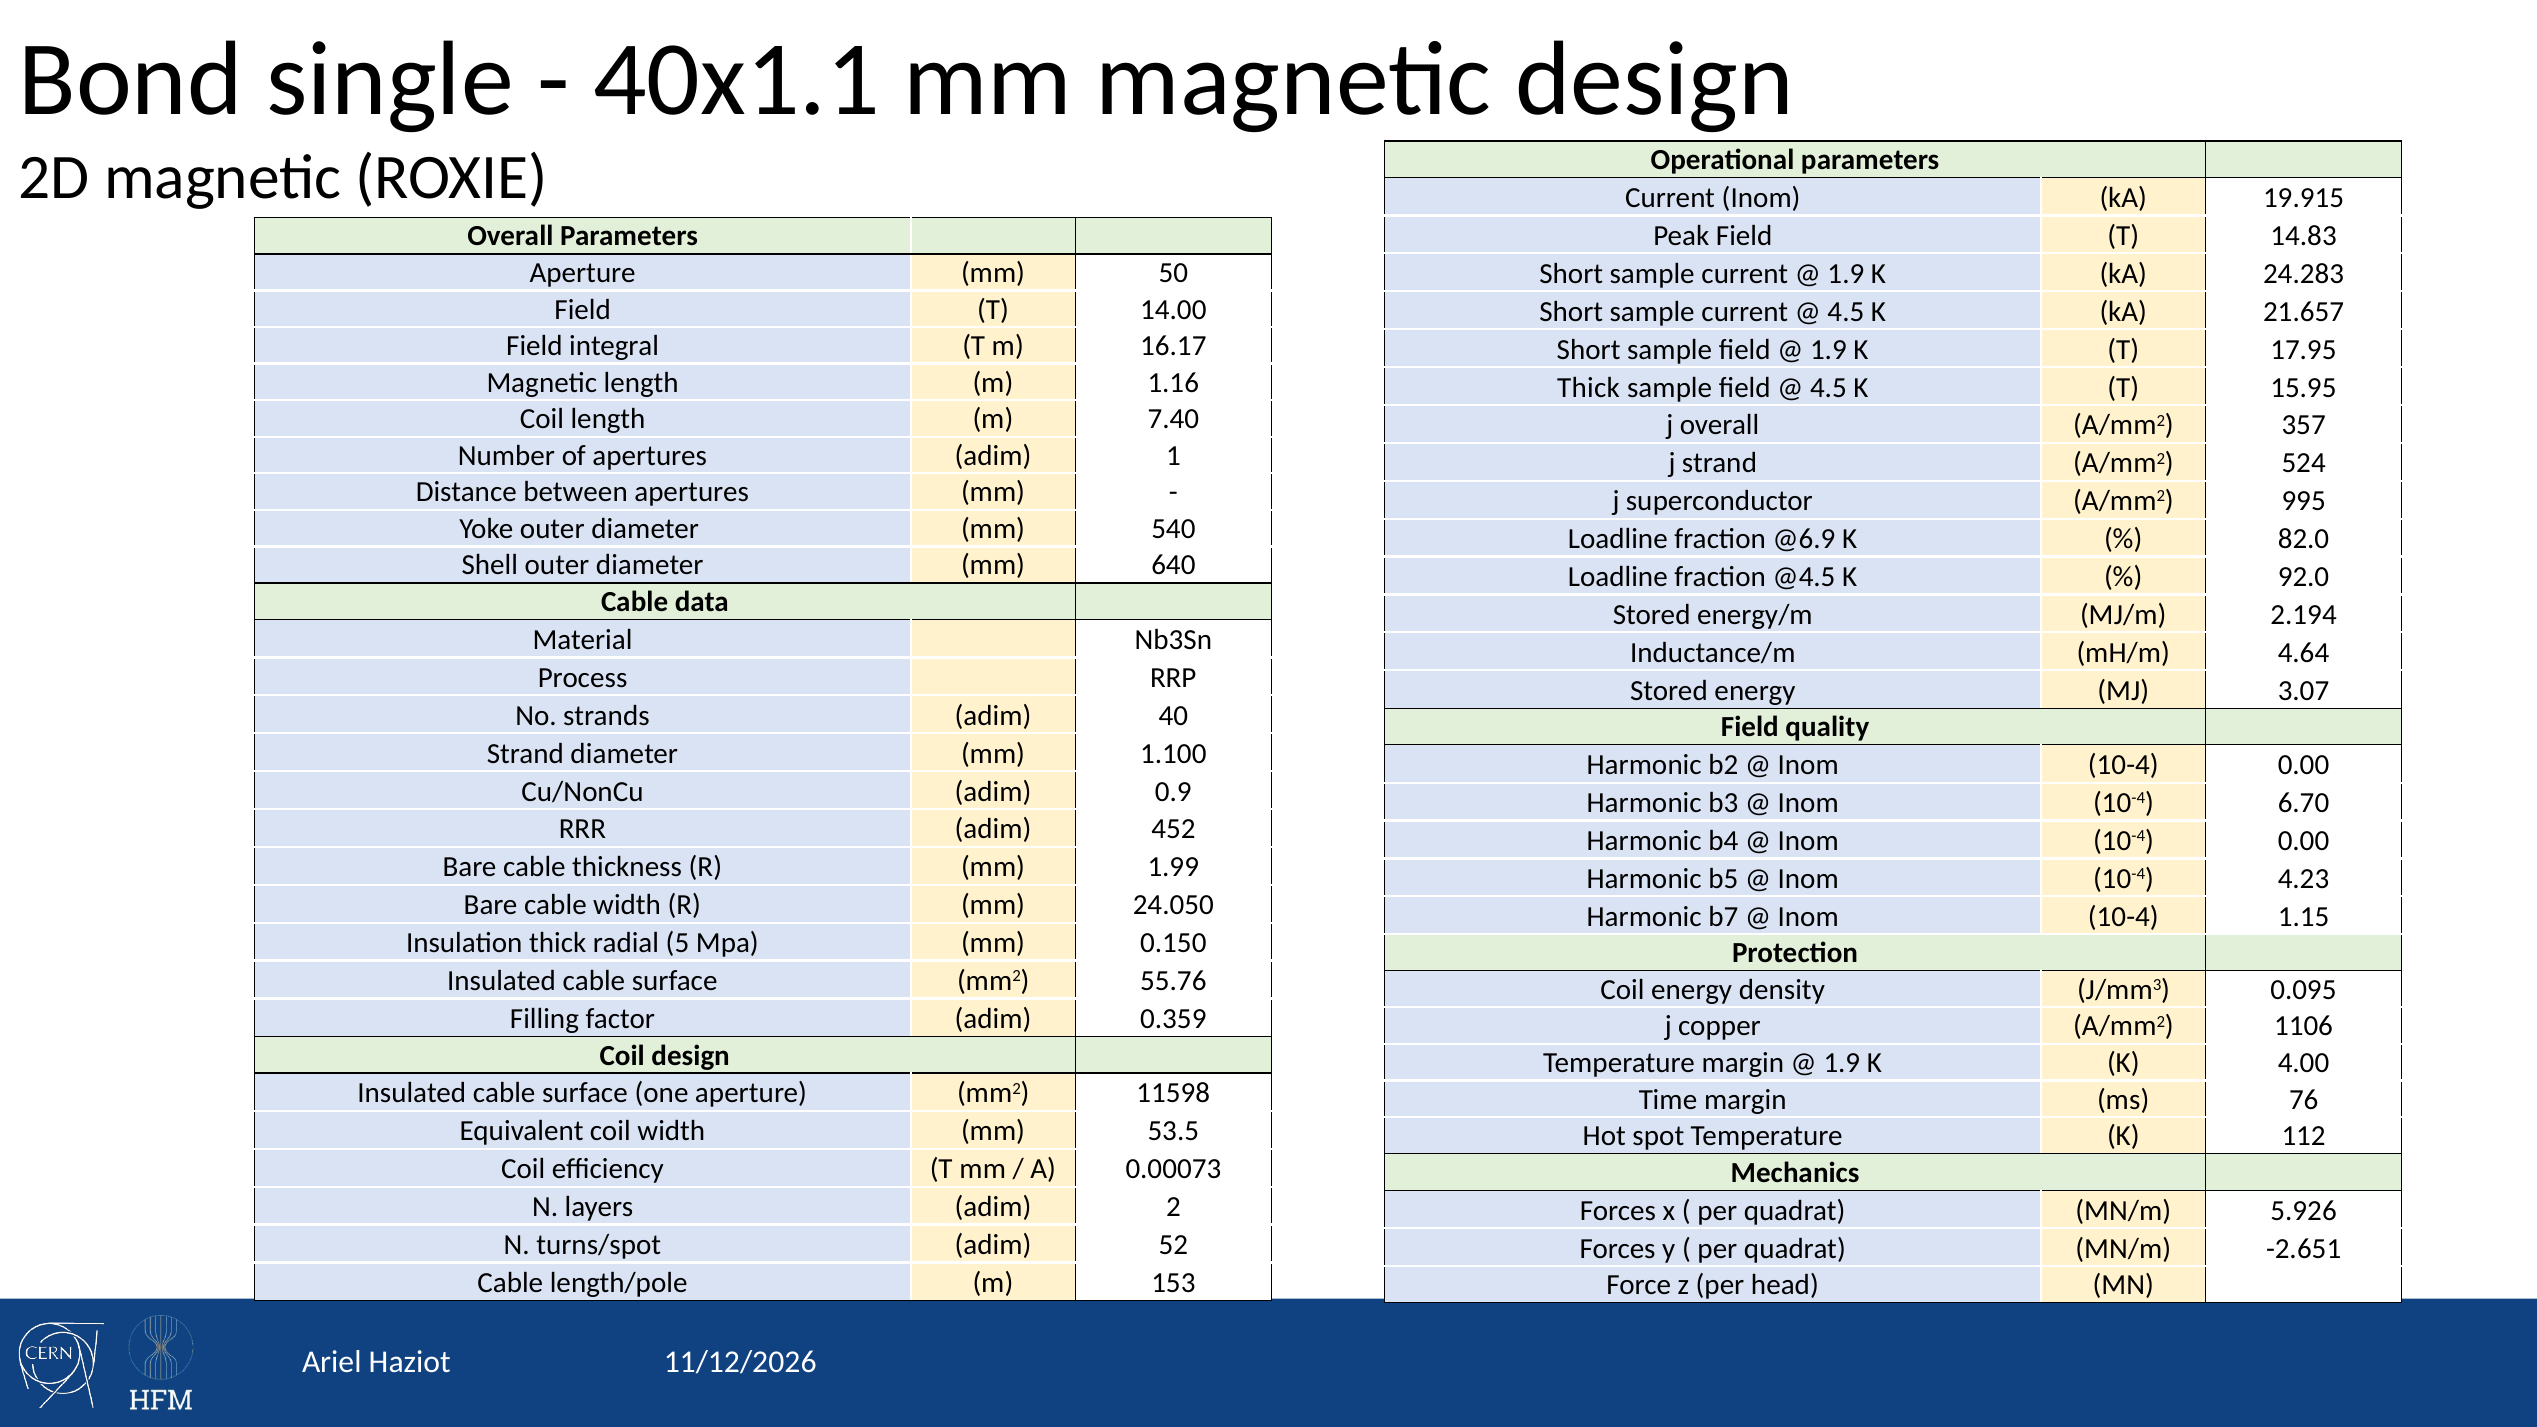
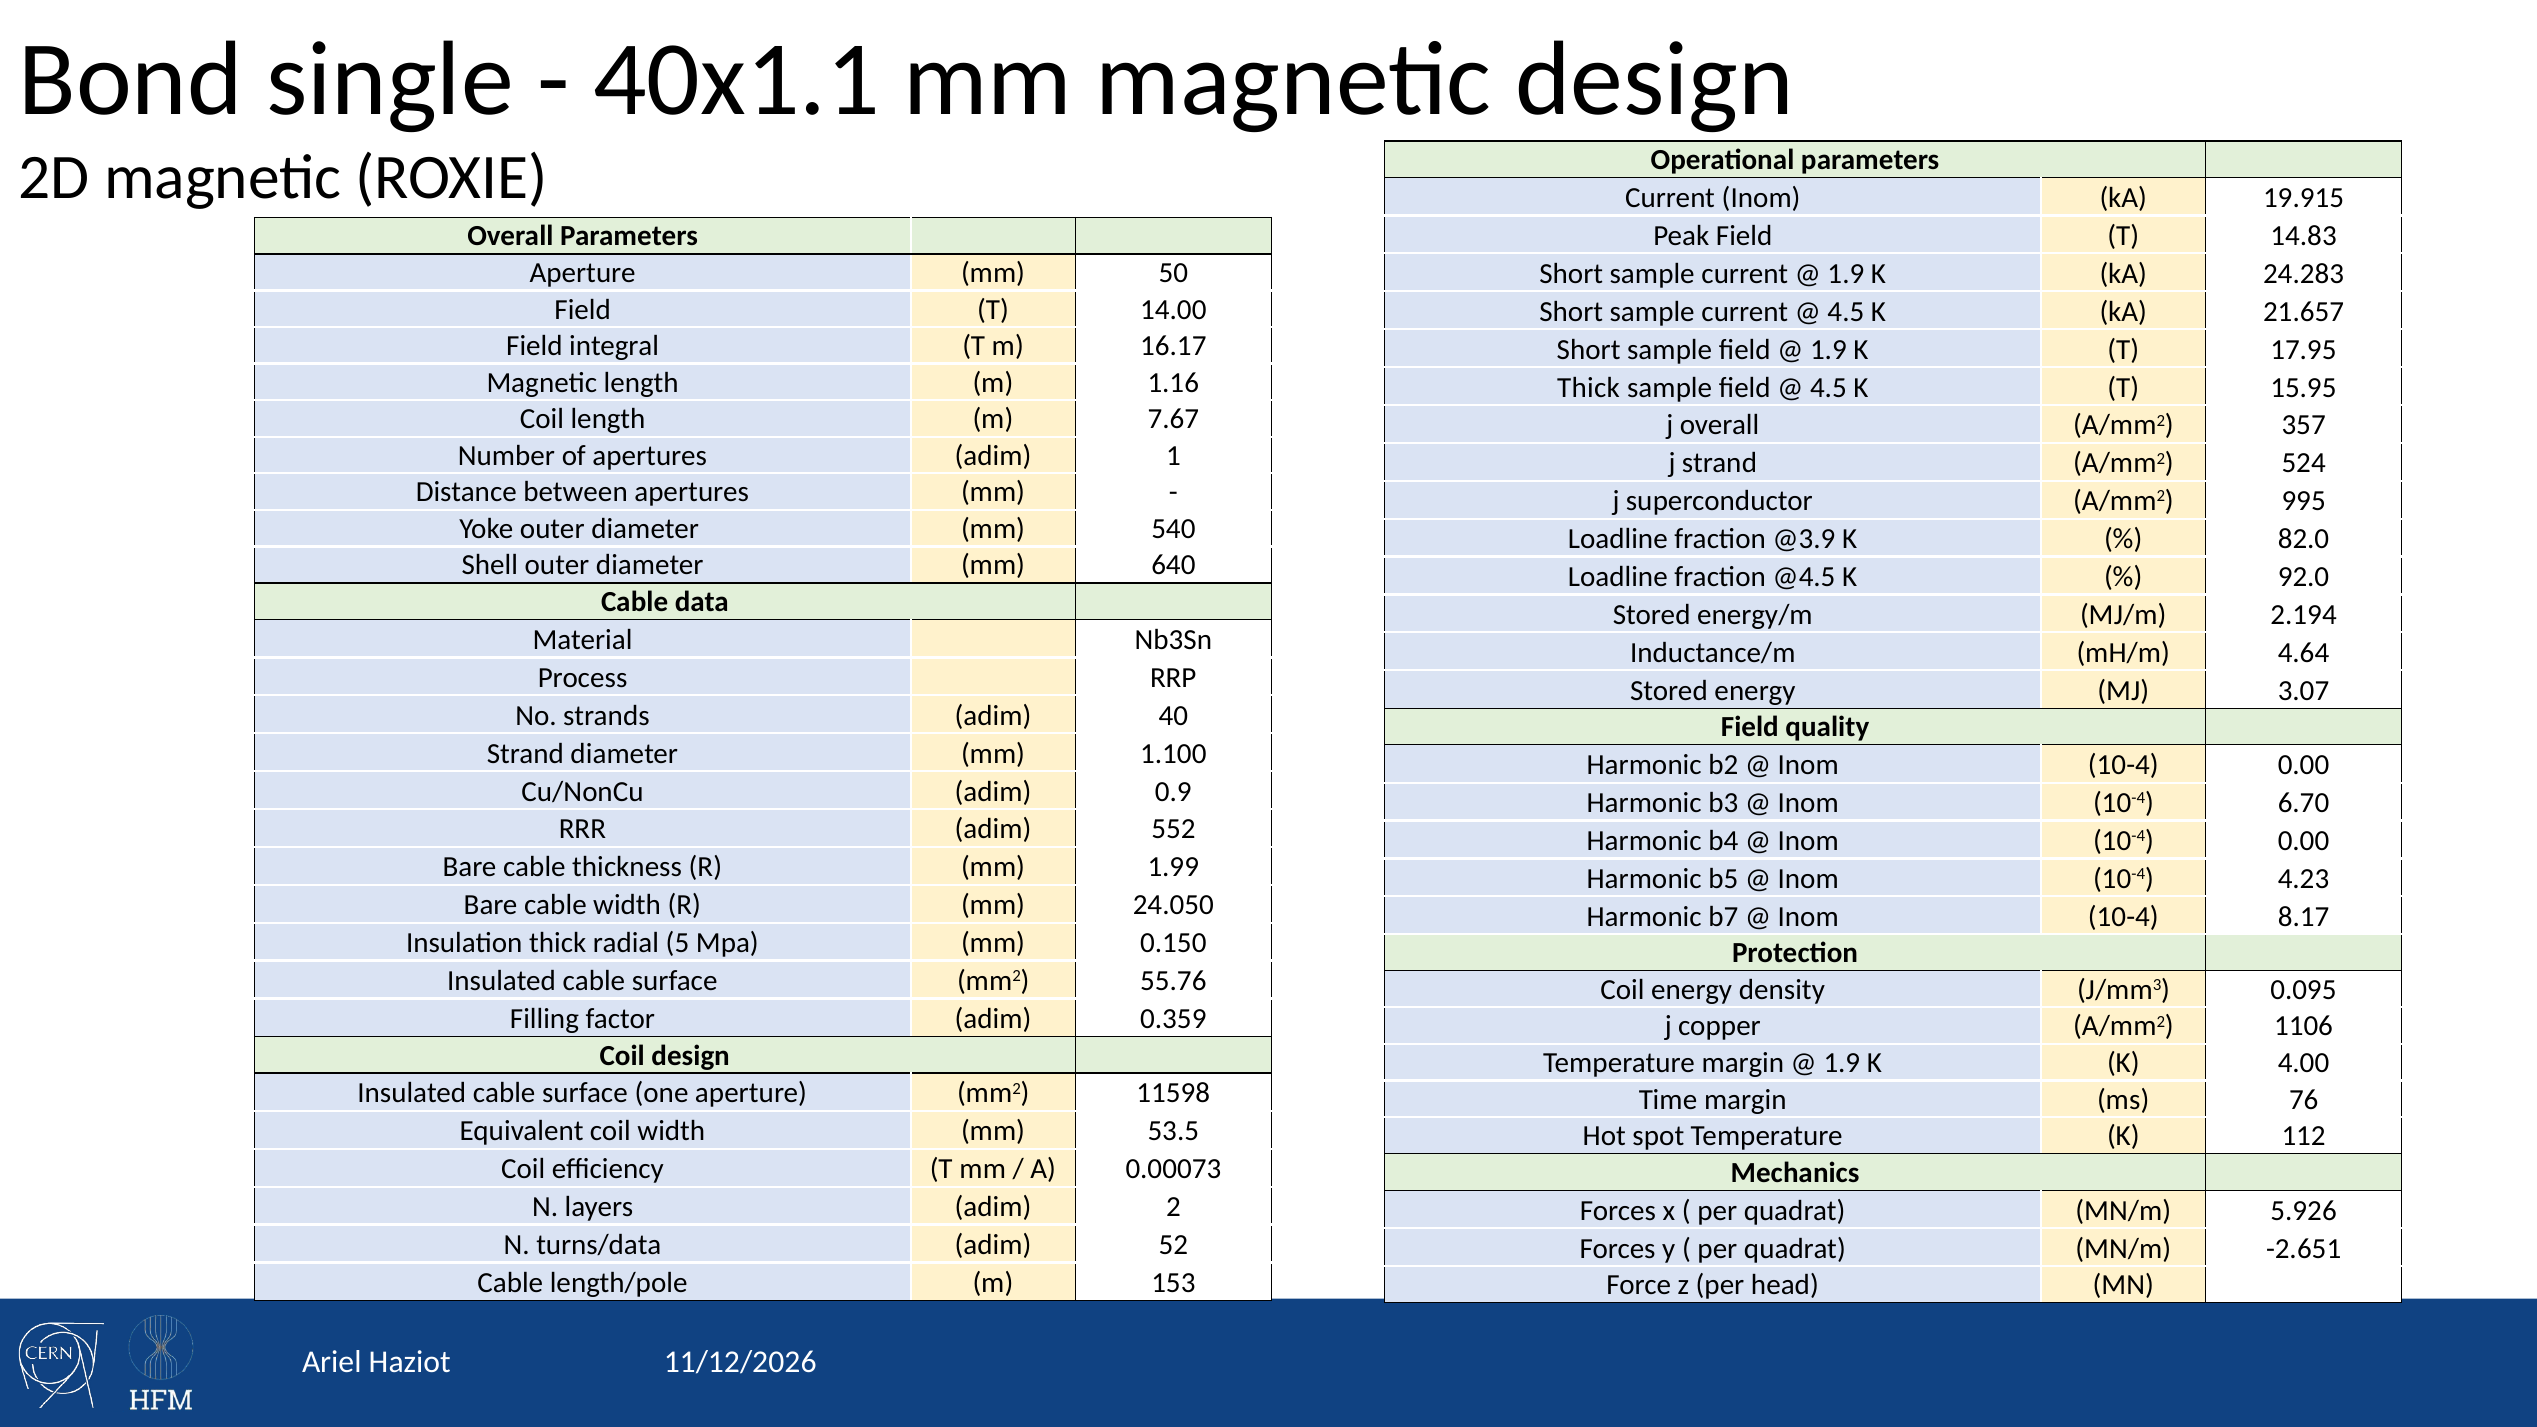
7.40: 7.40 -> 7.67
@6.9: @6.9 -> @3.9
452: 452 -> 552
1.15: 1.15 -> 8.17
turns/spot: turns/spot -> turns/data
